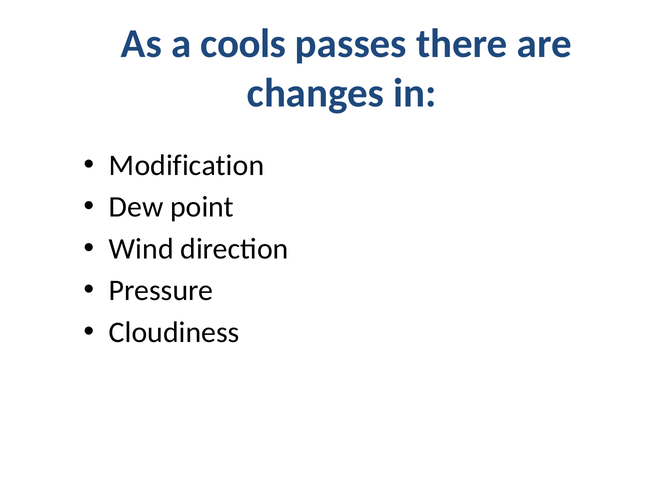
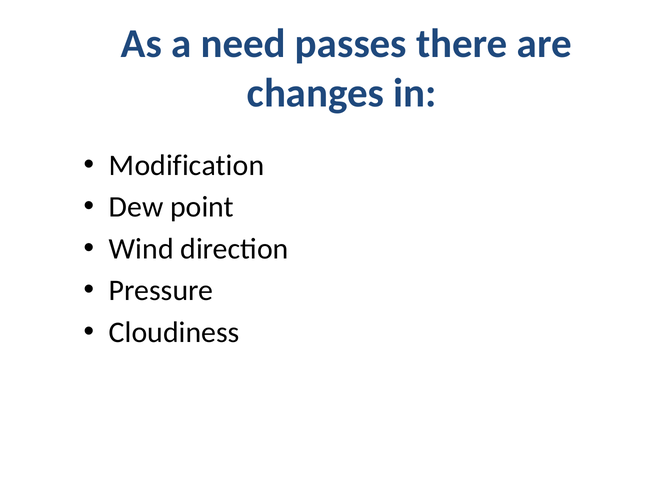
cools: cools -> need
